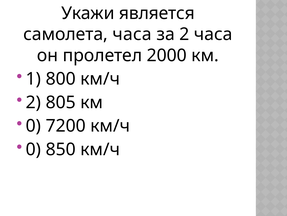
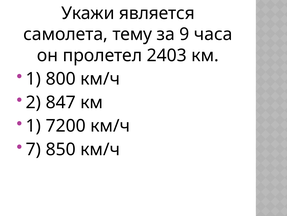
самолета часа: часа -> тему
за 2: 2 -> 9
2000: 2000 -> 2403
805: 805 -> 847
0 at (33, 126): 0 -> 1
0 at (33, 149): 0 -> 7
